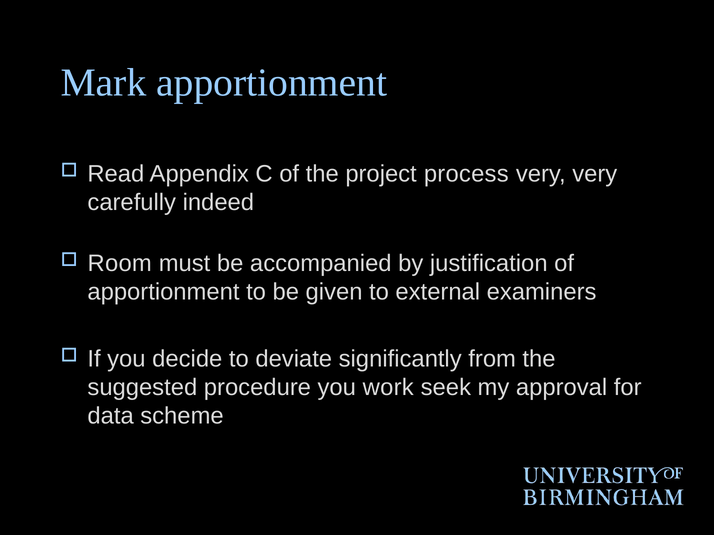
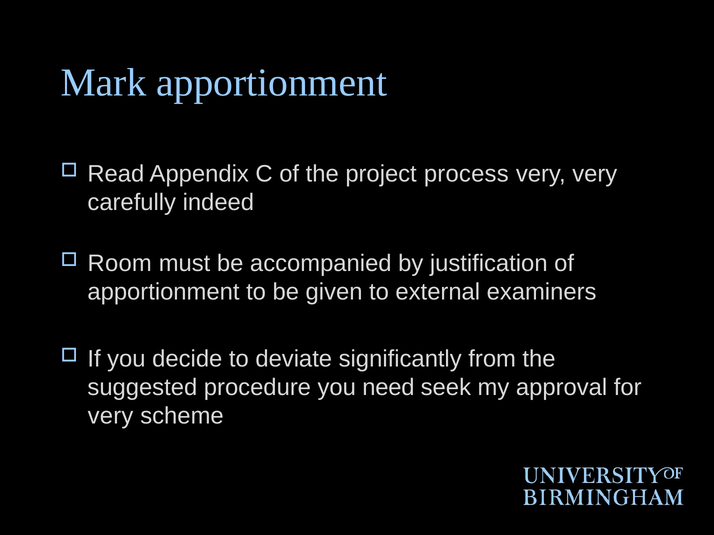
work: work -> need
data at (111, 416): data -> very
